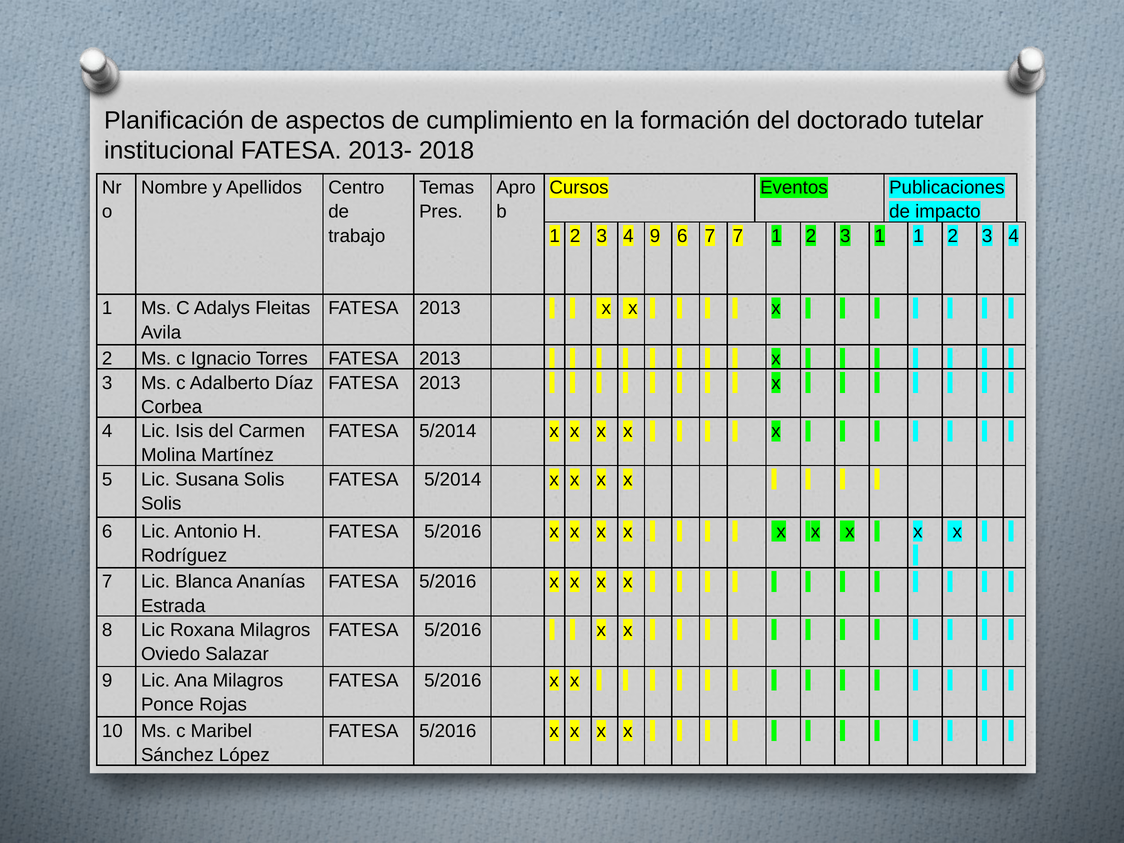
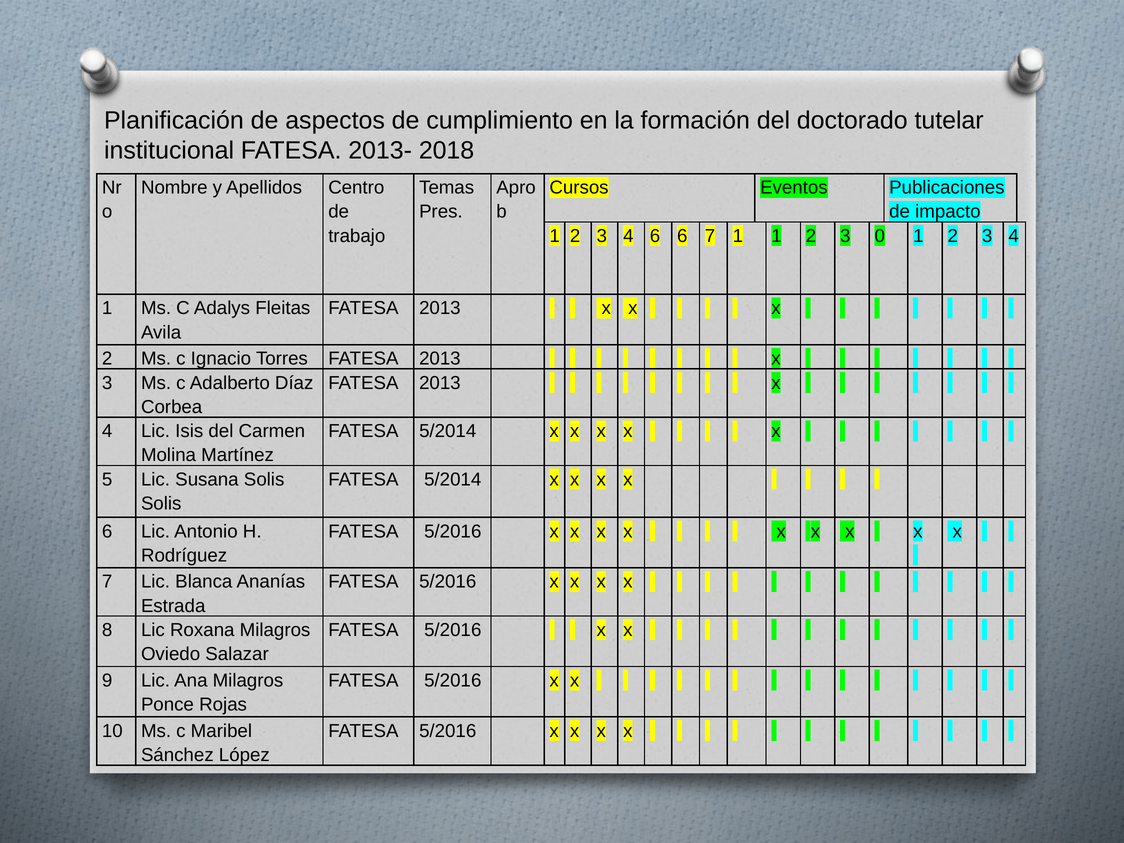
4 9: 9 -> 6
7 7: 7 -> 1
3 1: 1 -> 0
